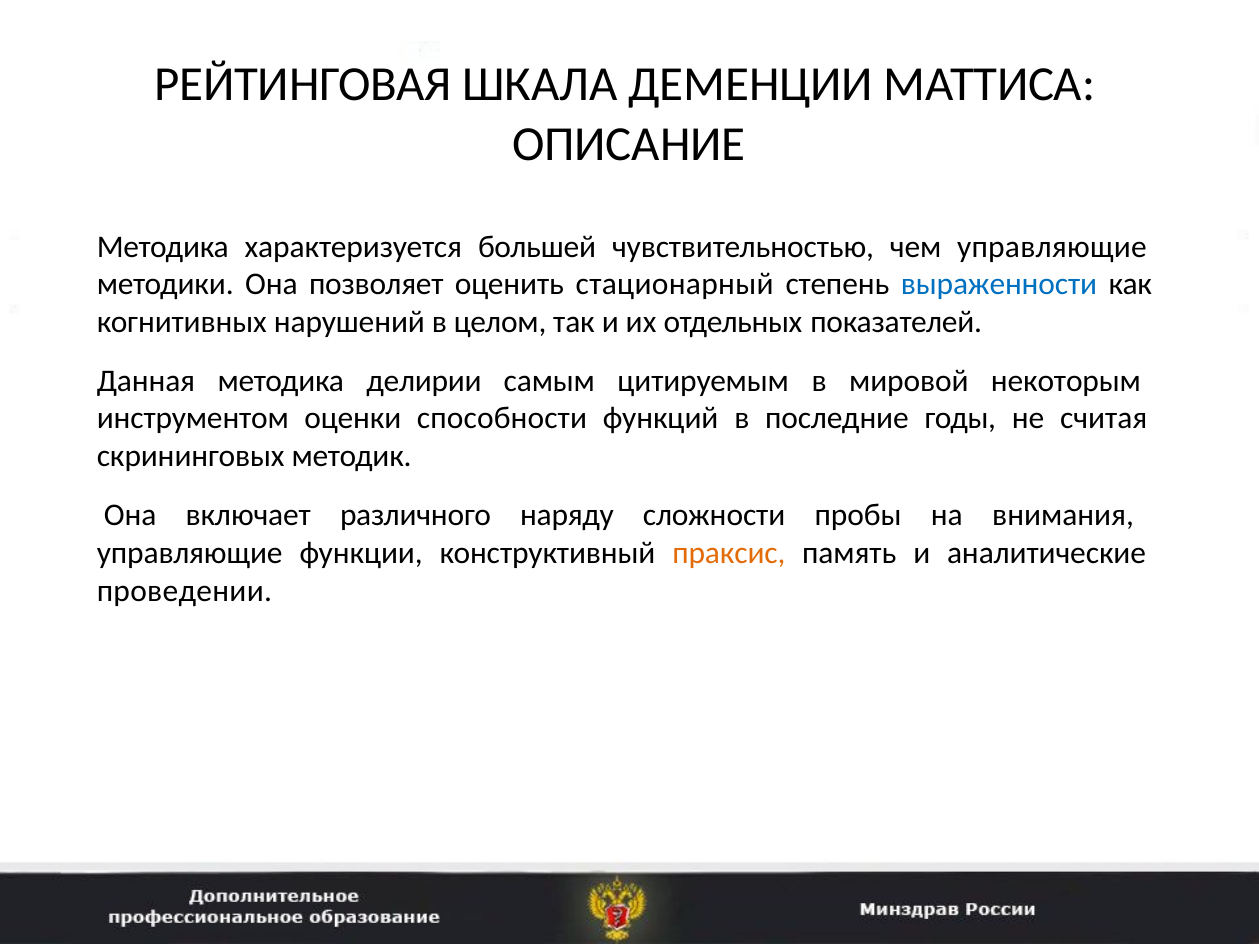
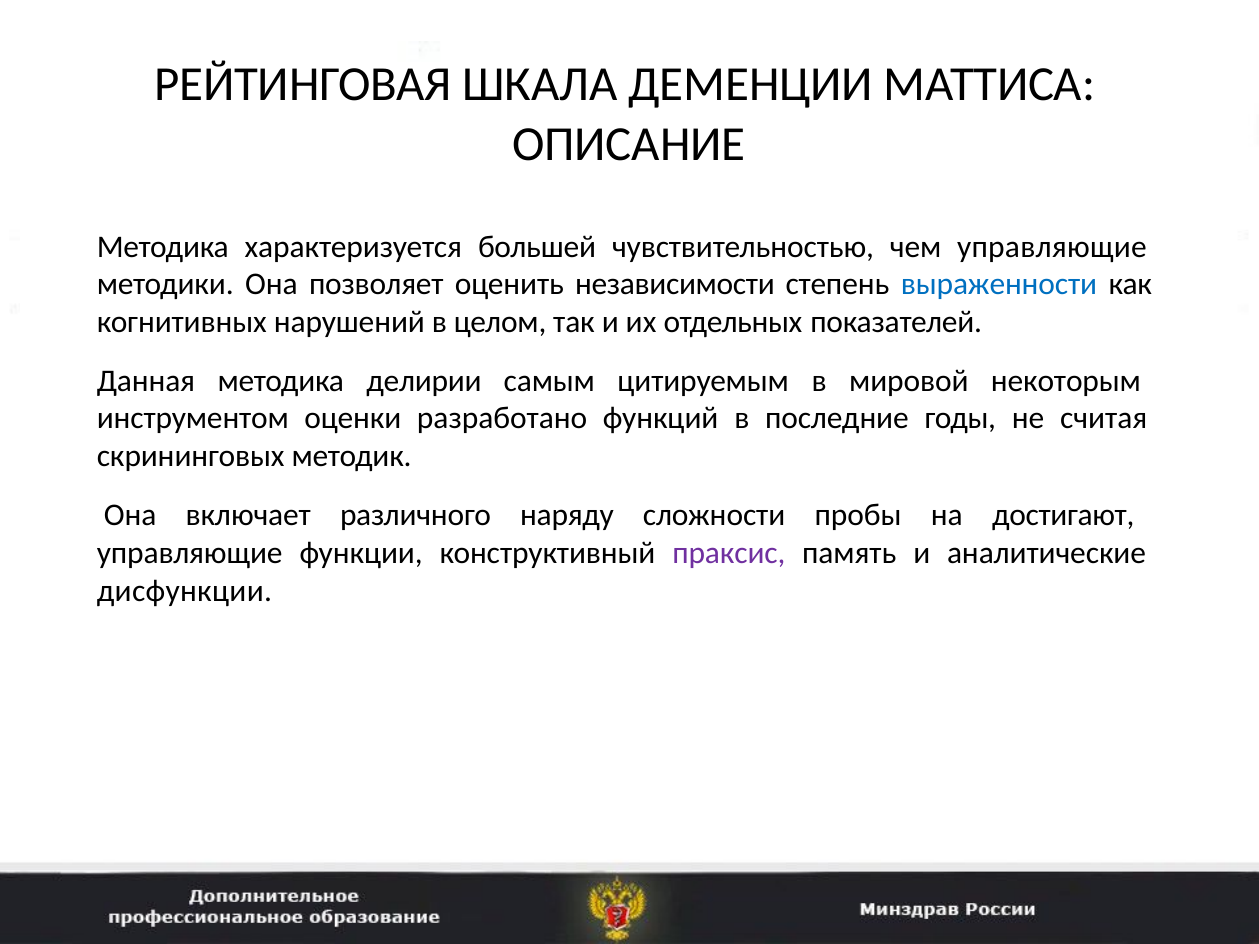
стационарный: стационарный -> независимости
способности: способности -> разработано
внимания: внимания -> достигают
праксис colour: orange -> purple
проведении: проведении -> дисфункции
